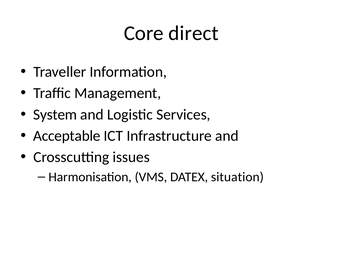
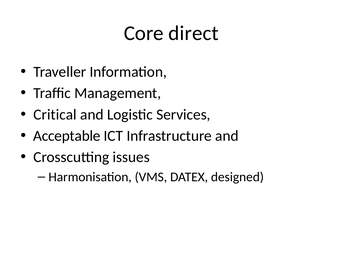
System: System -> Critical
situation: situation -> designed
